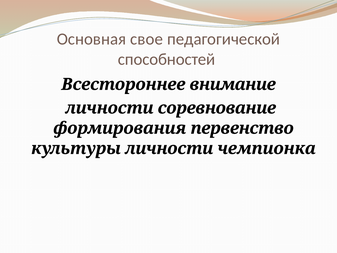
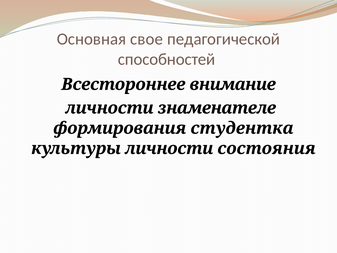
соревнование: соревнование -> знаменателе
первенство: первенство -> студентка
чемпионка: чемпионка -> состояния
